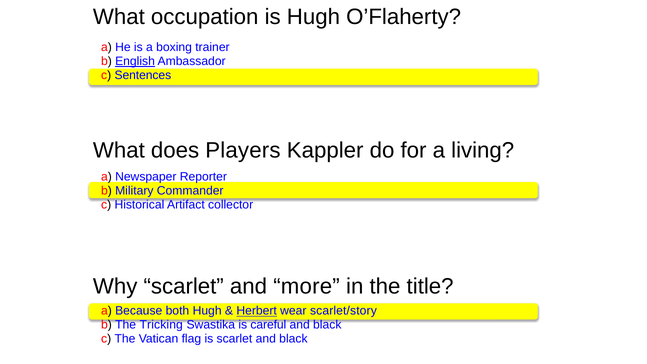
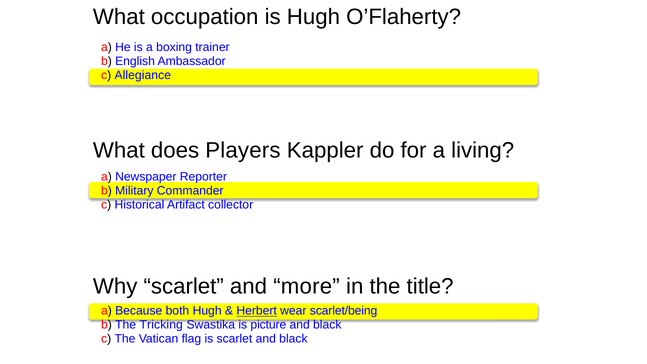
English underline: present -> none
Sentences: Sentences -> Allegiance
scarlet/story: scarlet/story -> scarlet/being
careful: careful -> picture
